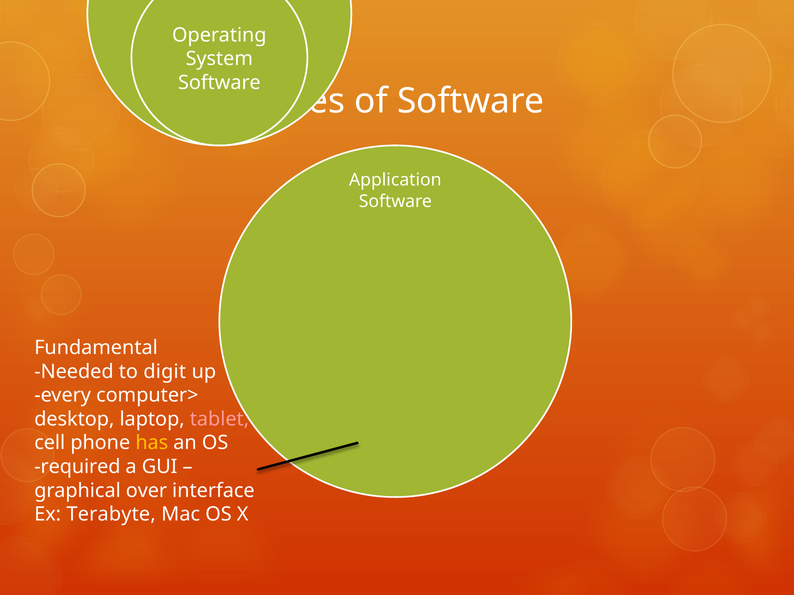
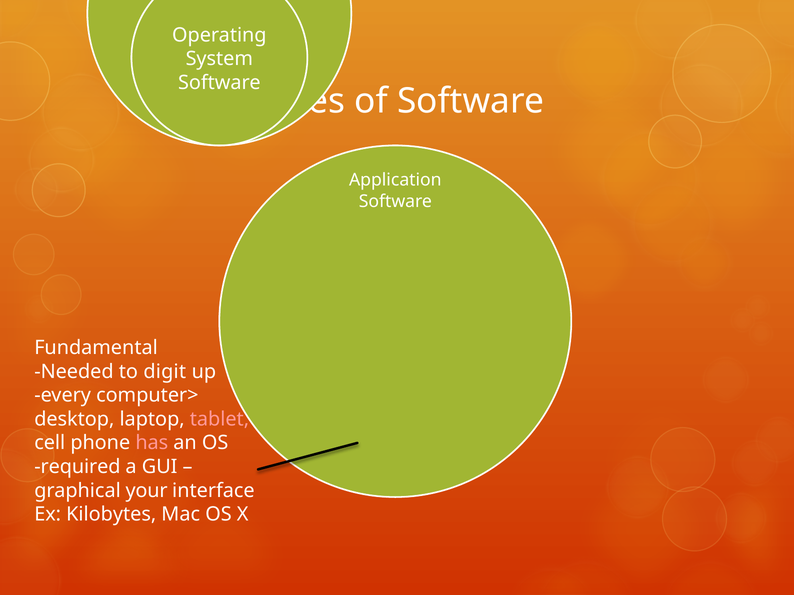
has colour: yellow -> pink
over: over -> your
Terabyte: Terabyte -> Kilobytes
